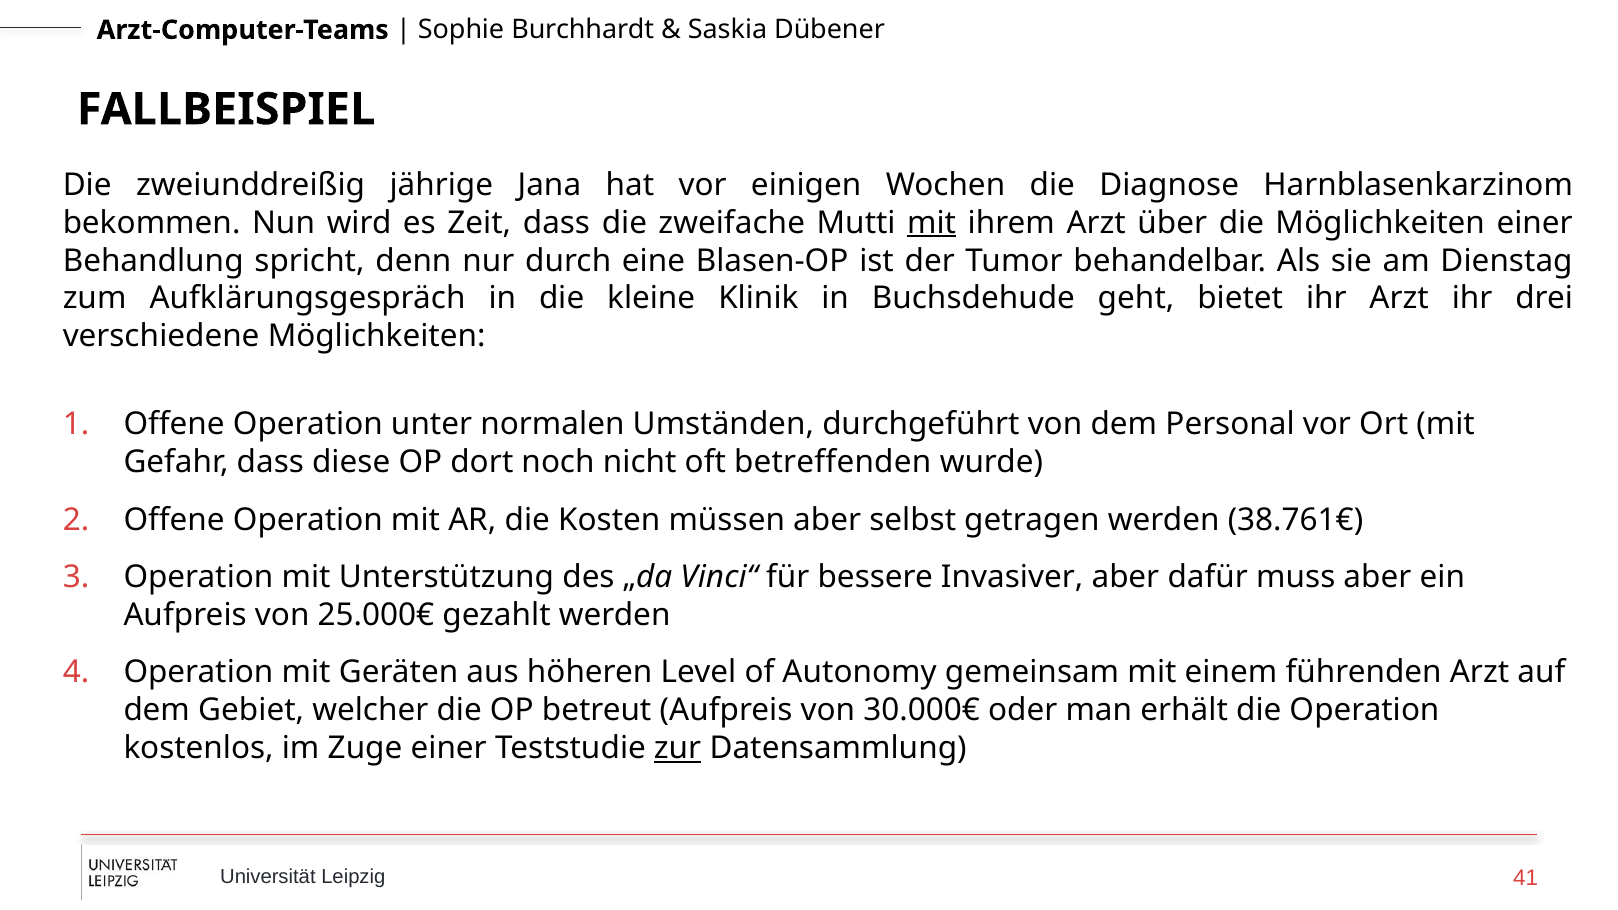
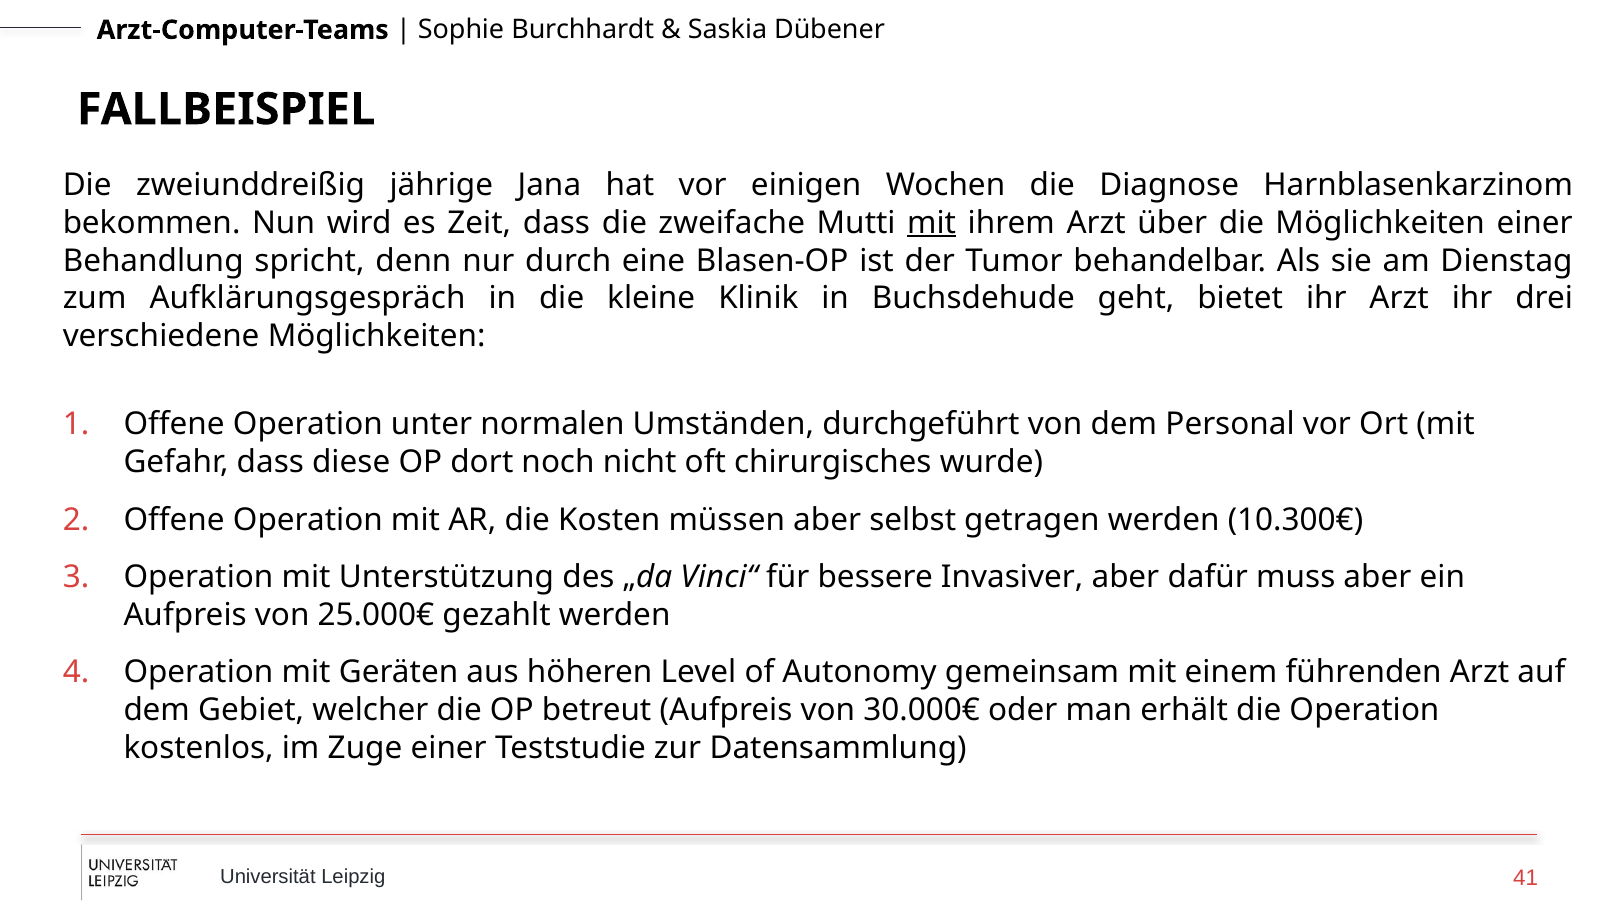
betreffenden: betreffenden -> chirurgisches
38.761€: 38.761€ -> 10.300€
zur underline: present -> none
